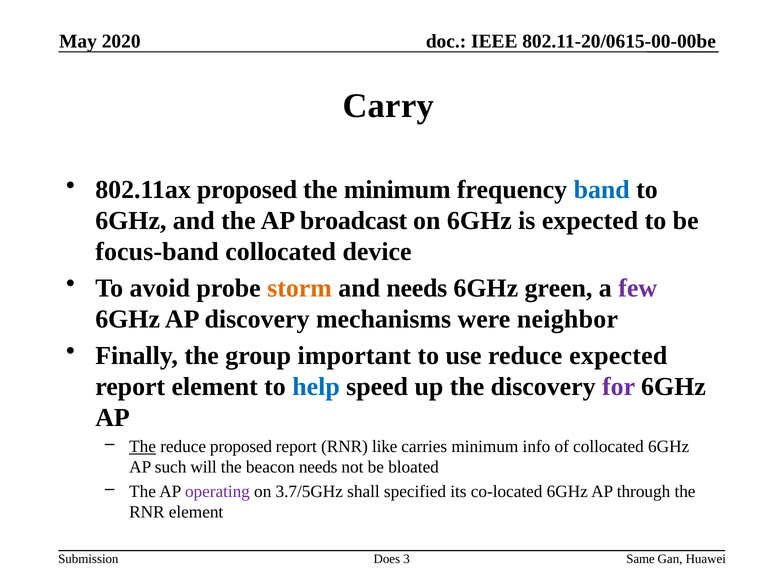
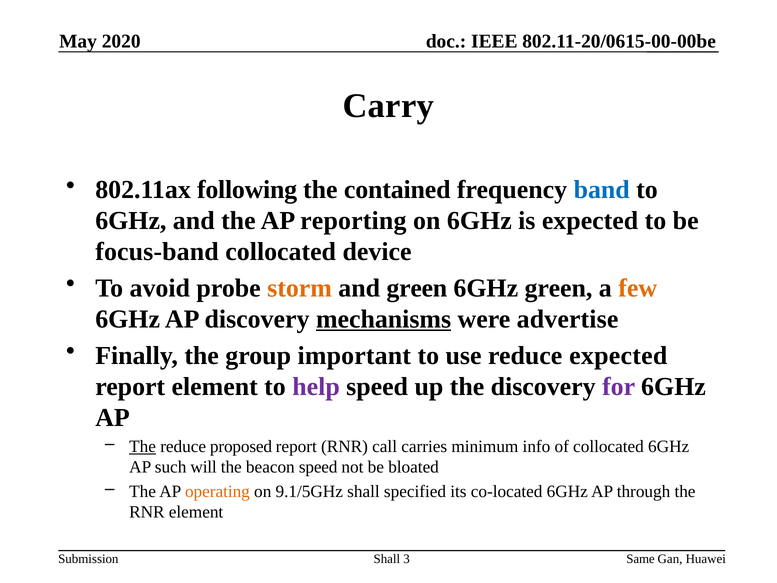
802.11ax proposed: proposed -> following
the minimum: minimum -> contained
broadcast: broadcast -> reporting
and needs: needs -> green
few colour: purple -> orange
mechanisms underline: none -> present
neighbor: neighbor -> advertise
help colour: blue -> purple
like: like -> call
beacon needs: needs -> speed
operating colour: purple -> orange
3.7/5GHz: 3.7/5GHz -> 9.1/5GHz
Does at (387, 559): Does -> Shall
